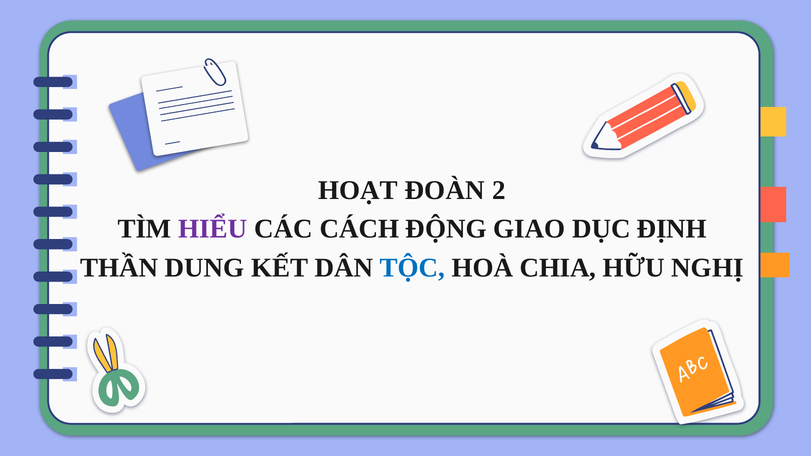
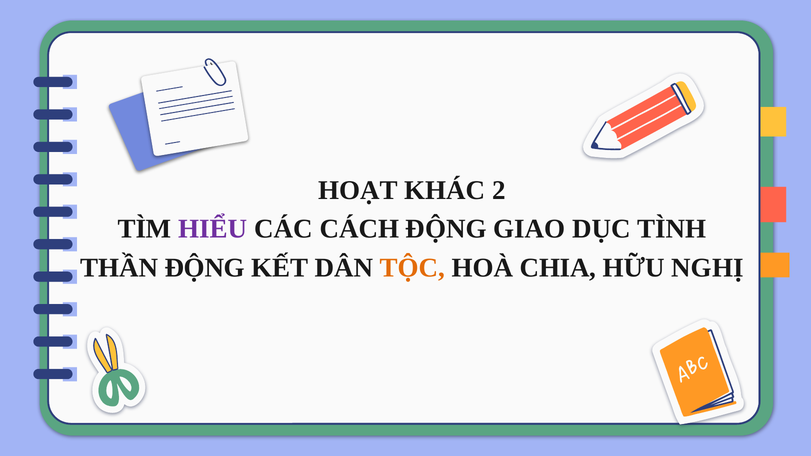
ĐOÀN: ĐOÀN -> KHÁC
ĐỊNH: ĐỊNH -> TÌNH
THẦN DUNG: DUNG -> ĐỘNG
TỘC colour: blue -> orange
